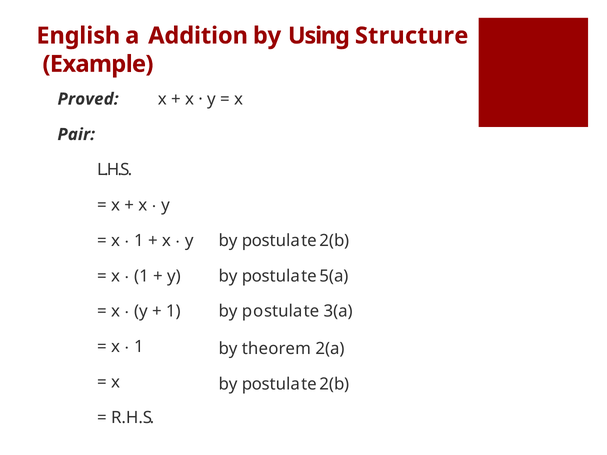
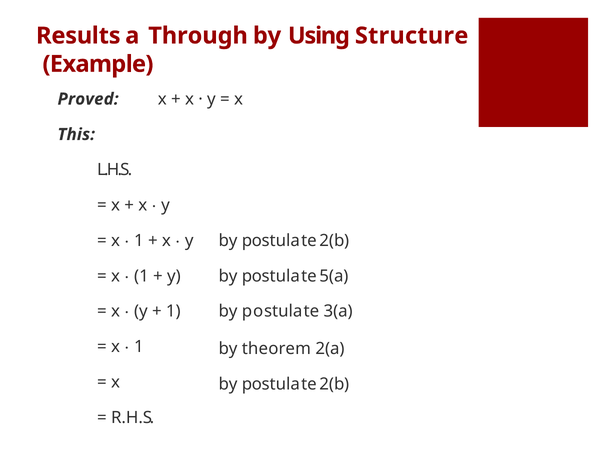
English: English -> Results
Addition: Addition -> Through
Pair: Pair -> This
